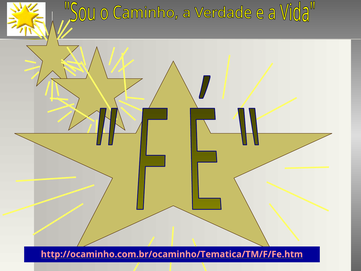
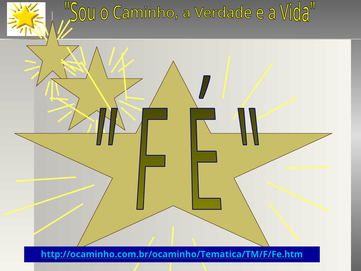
http://ocaminho.com.br/ocaminho/Tematica/TM/F/Fe.htm colour: pink -> light blue
